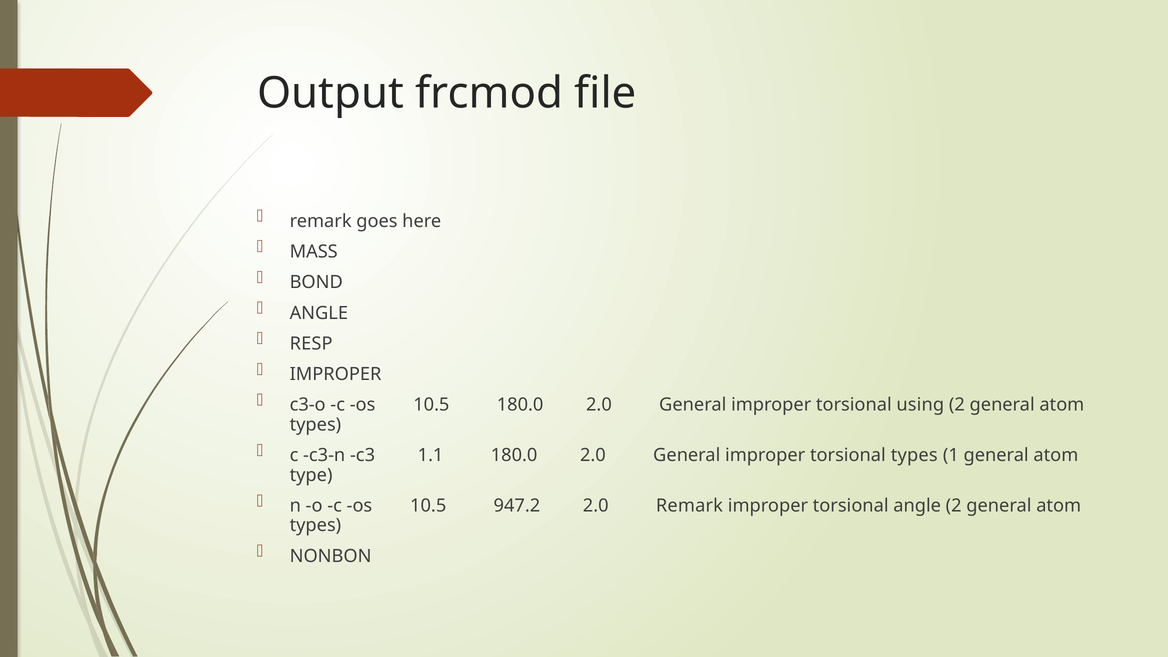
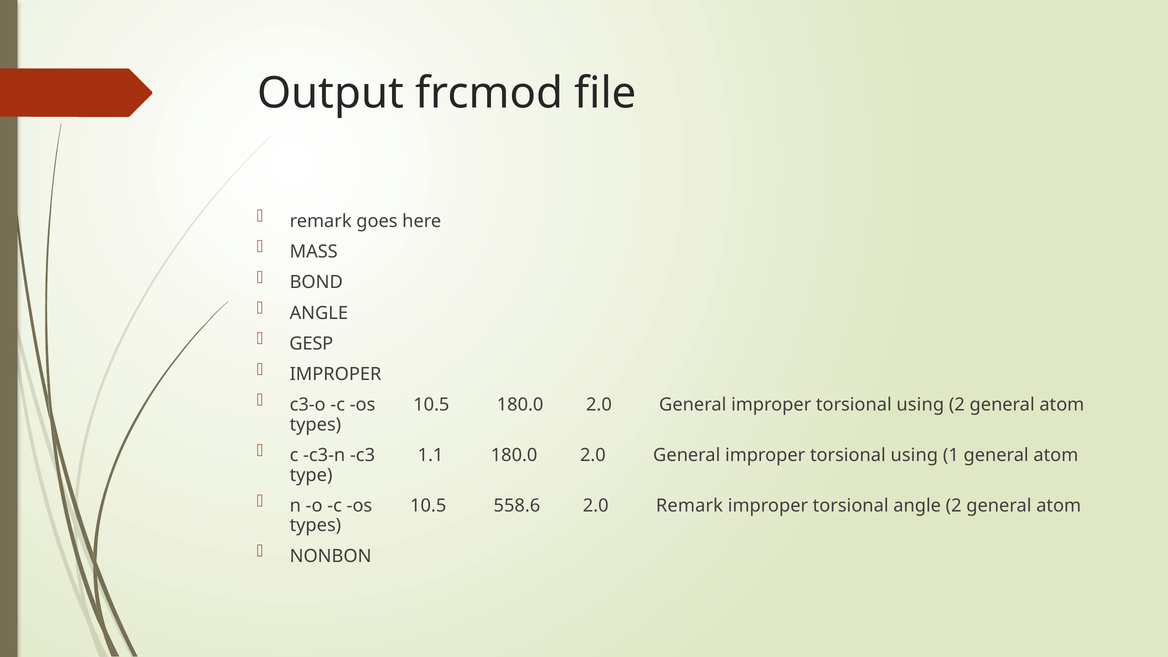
RESP: RESP -> GESP
types at (914, 455): types -> using
947.2: 947.2 -> 558.6
